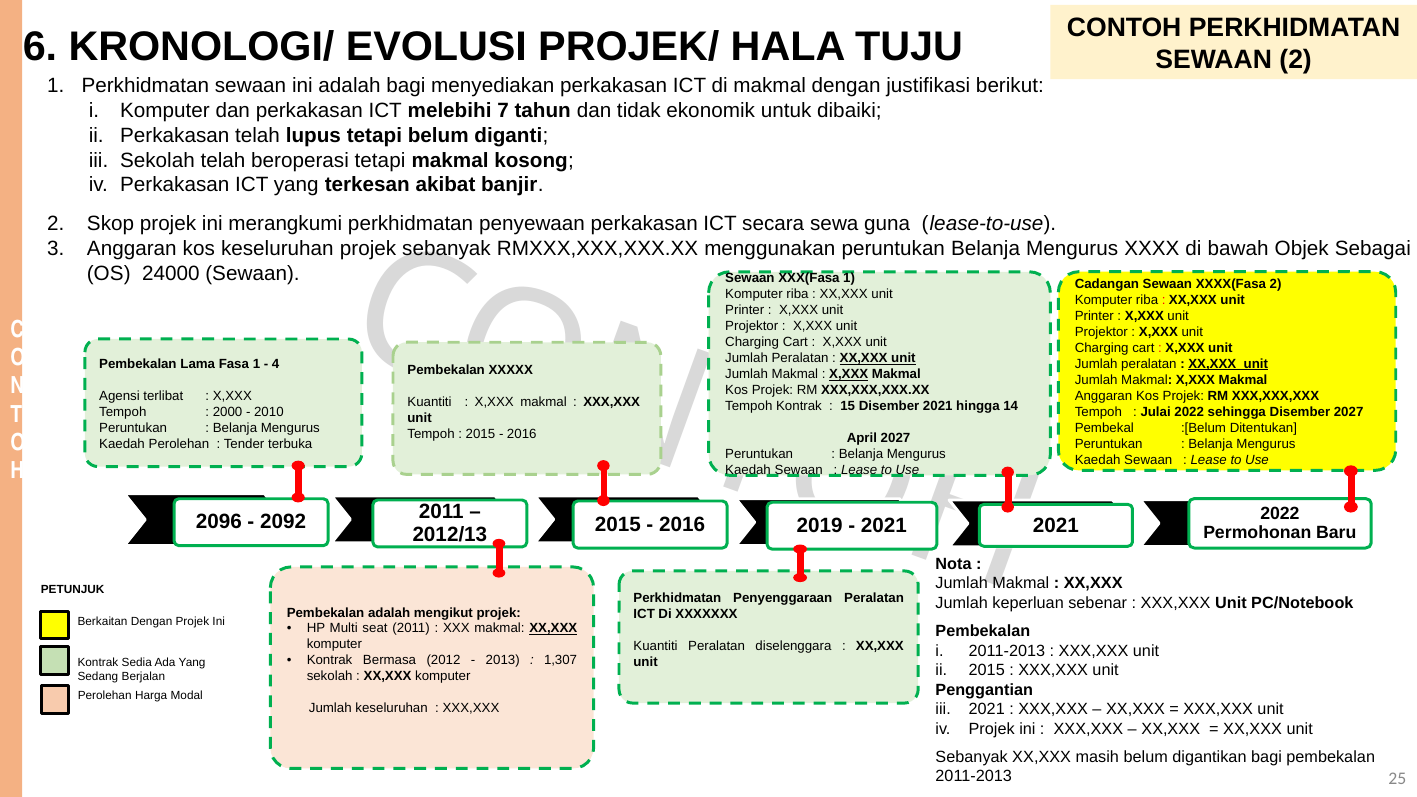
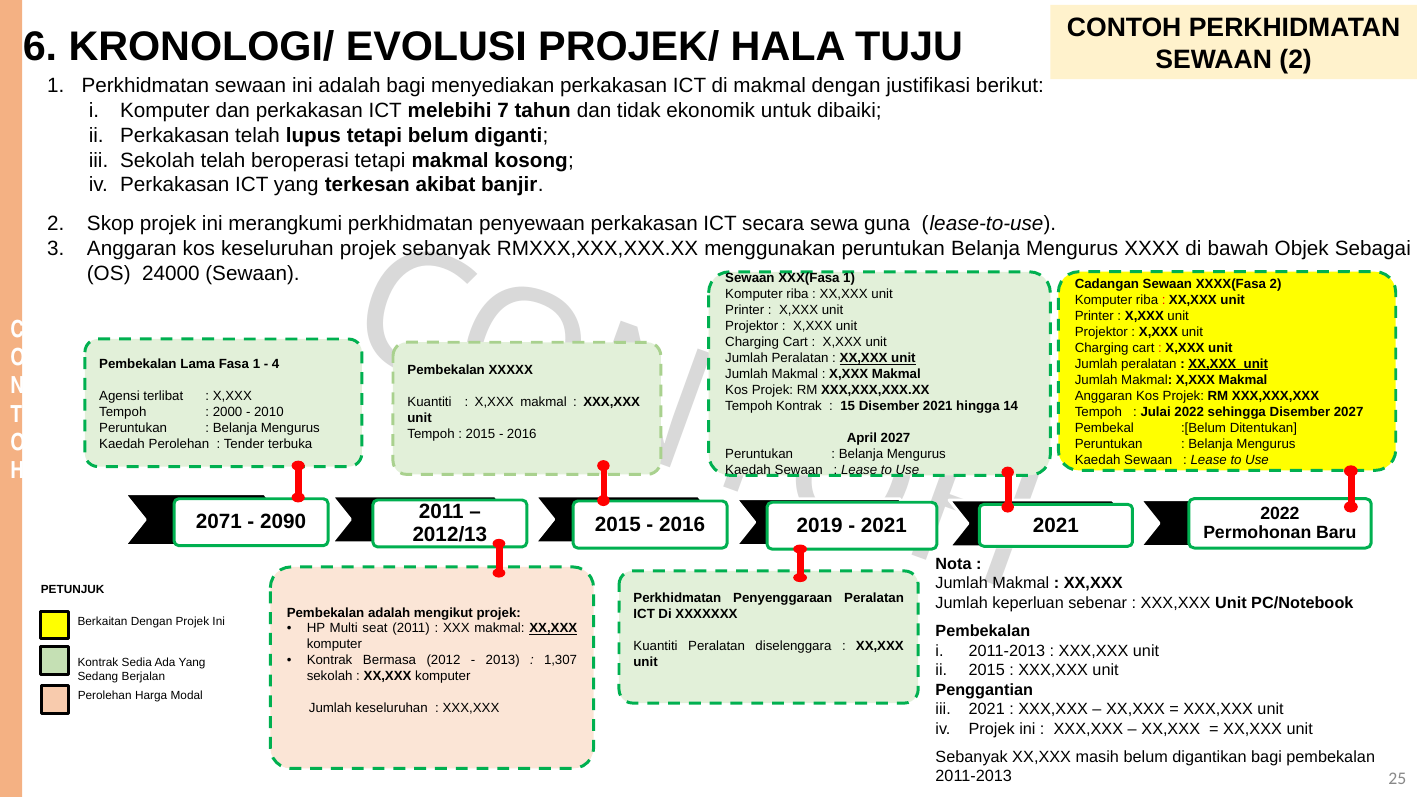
X,XXX at (849, 374) underline: present -> none
2096: 2096 -> 2071
2092: 2092 -> 2090
